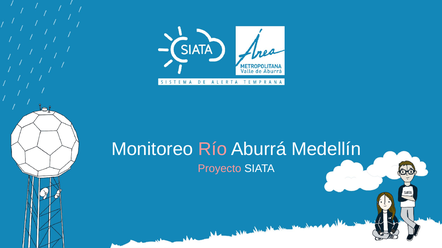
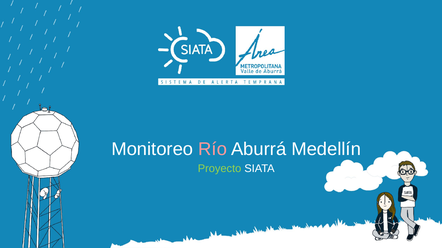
Proyecto colour: pink -> light green
